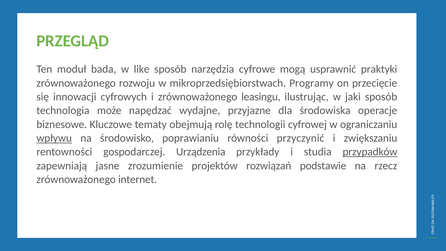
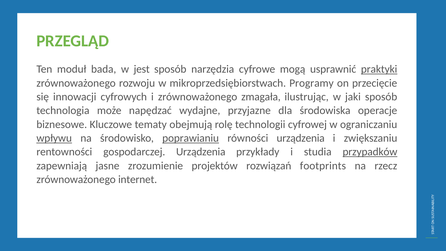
like: like -> jest
praktyki underline: none -> present
leasingu: leasingu -> zmagała
poprawianiu underline: none -> present
równości przyczynić: przyczynić -> urządzenia
podstawie: podstawie -> footprints
